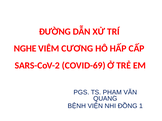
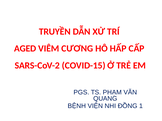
ĐƯỜNG: ĐƯỜNG -> TRUYỀN
NGHE: NGHE -> AGED
COVID-69: COVID-69 -> COVID-15
